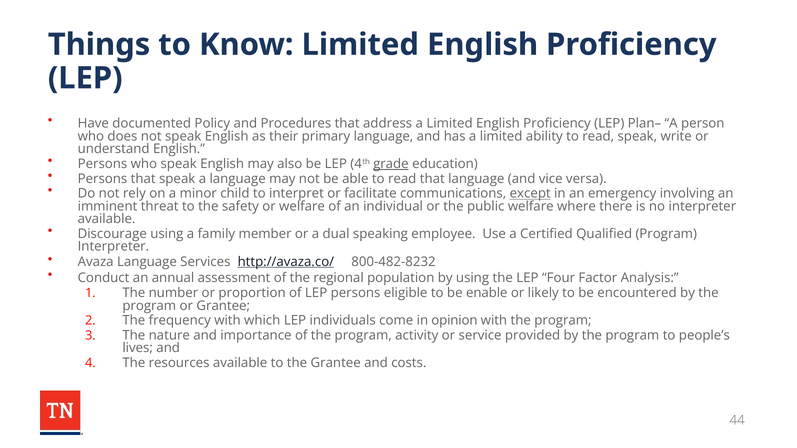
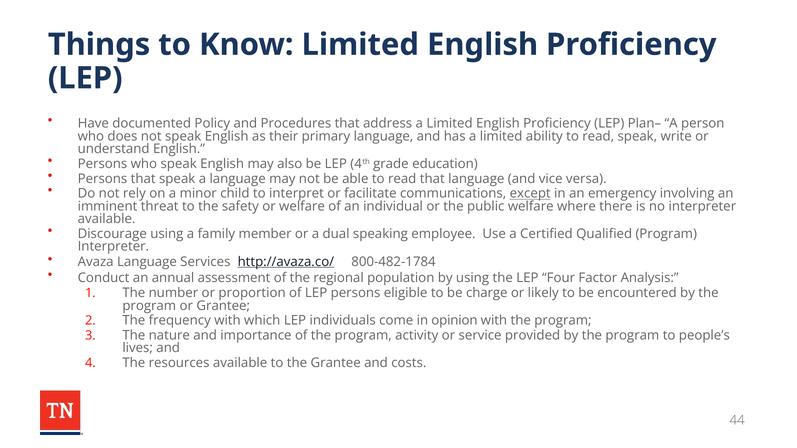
grade underline: present -> none
800-482-8232: 800-482-8232 -> 800-482-1784
enable: enable -> charge
